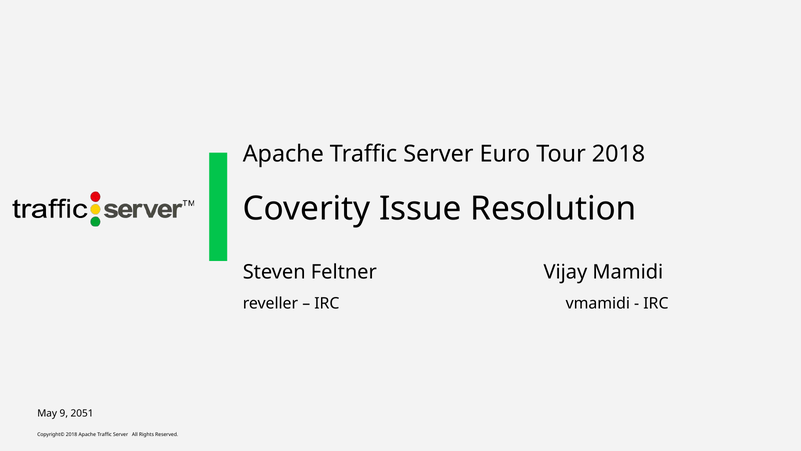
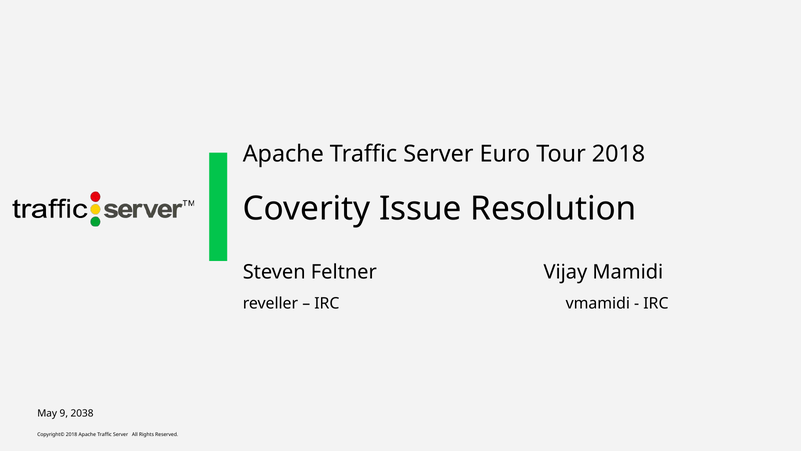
2051: 2051 -> 2038
